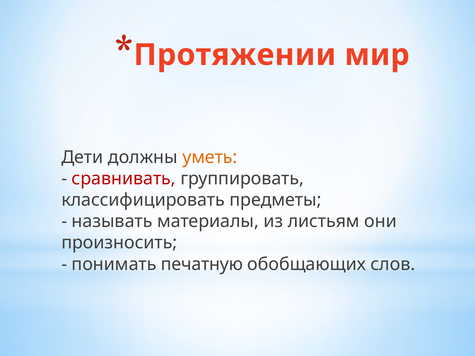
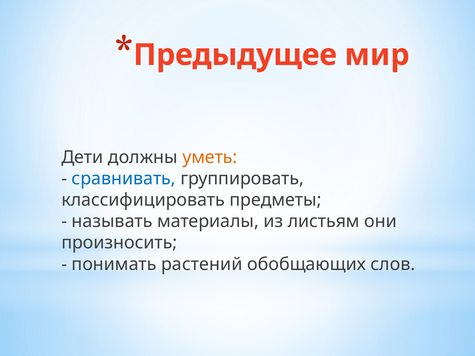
Протяжении: Протяжении -> Предыдущее
сравнивать colour: red -> blue
печатную: печатную -> растений
